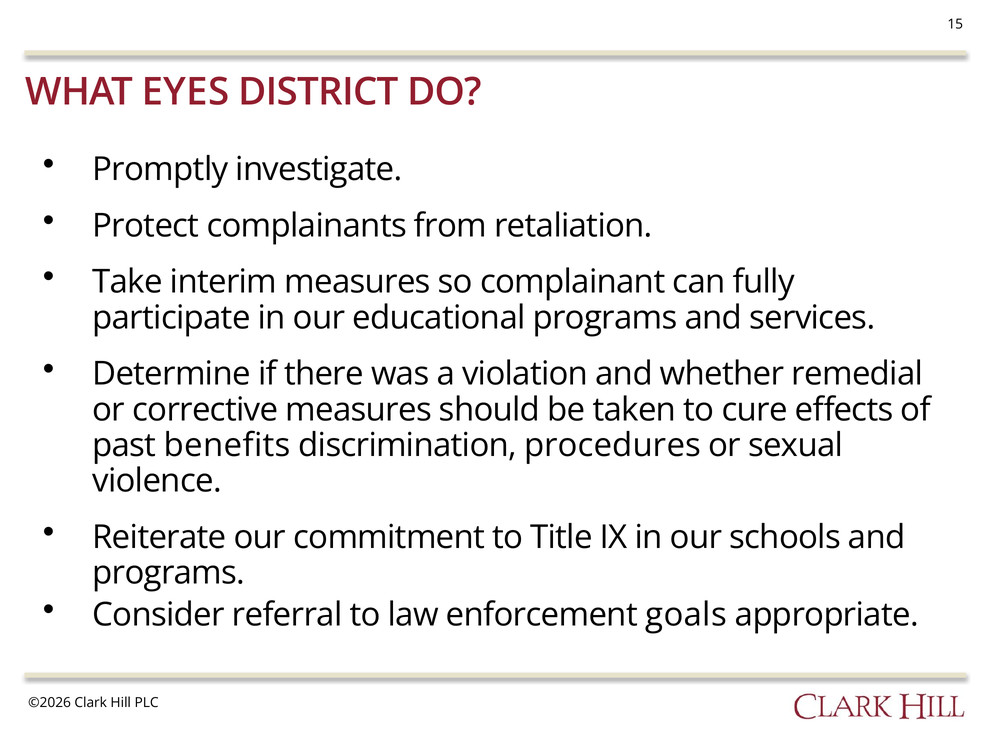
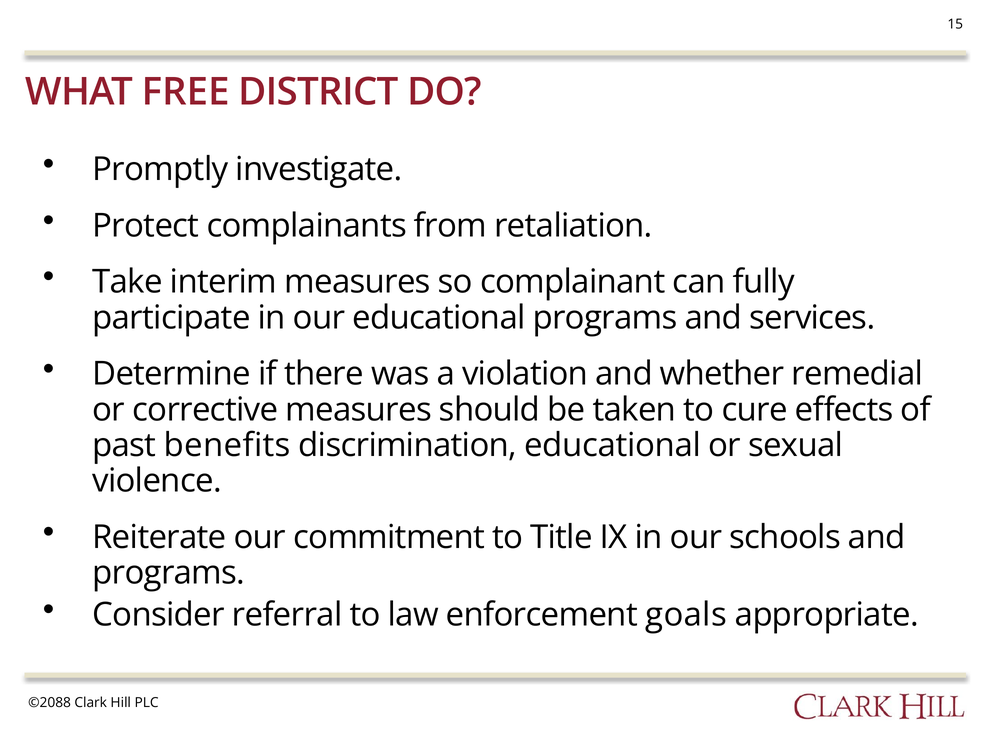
EYES: EYES -> FREE
discrimination procedures: procedures -> educational
©2026: ©2026 -> ©2088
